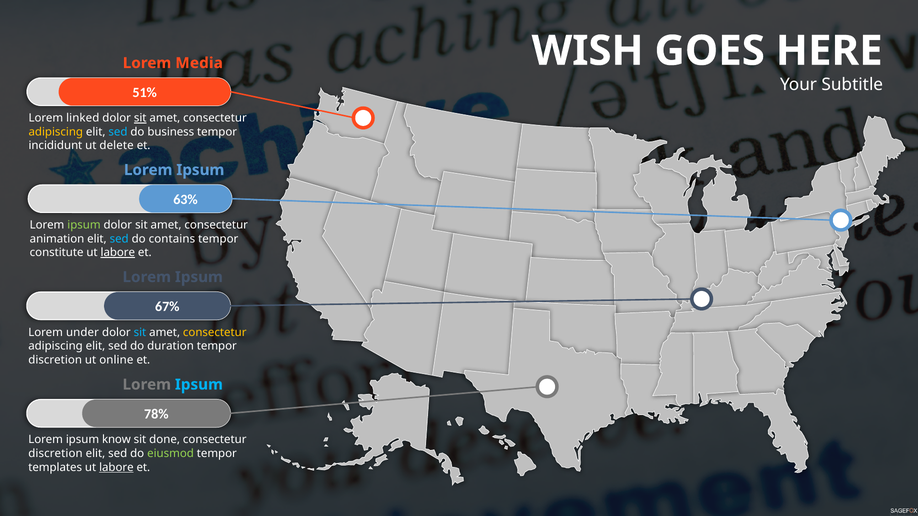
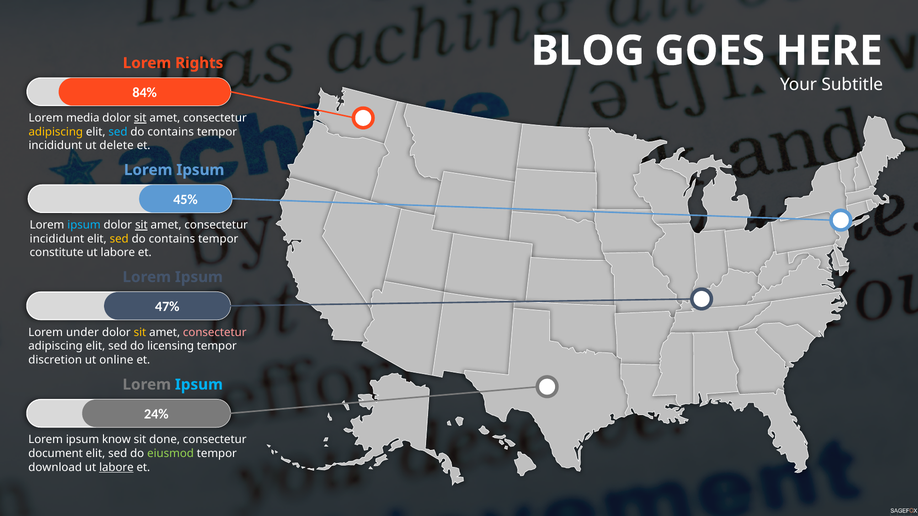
WISH: WISH -> BLOG
Media: Media -> Rights
51%: 51% -> 84%
linked: linked -> media
business at (171, 132): business -> contains
63%: 63% -> 45%
ipsum at (84, 225) colour: light green -> light blue
sit at (141, 225) underline: none -> present
animation at (57, 239): animation -> incididunt
sed at (119, 239) colour: light blue -> yellow
labore at (118, 253) underline: present -> none
67%: 67% -> 47%
sit at (140, 332) colour: light blue -> yellow
consectetur at (215, 332) colour: yellow -> pink
duration: duration -> licensing
78%: 78% -> 24%
discretion at (55, 454): discretion -> document
templates: templates -> download
